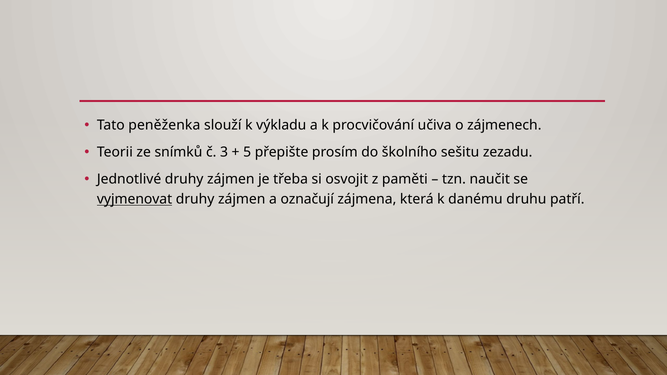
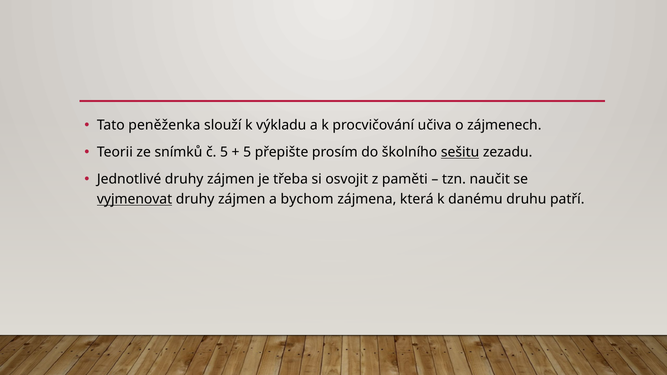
č 3: 3 -> 5
sešitu underline: none -> present
označují: označují -> bychom
